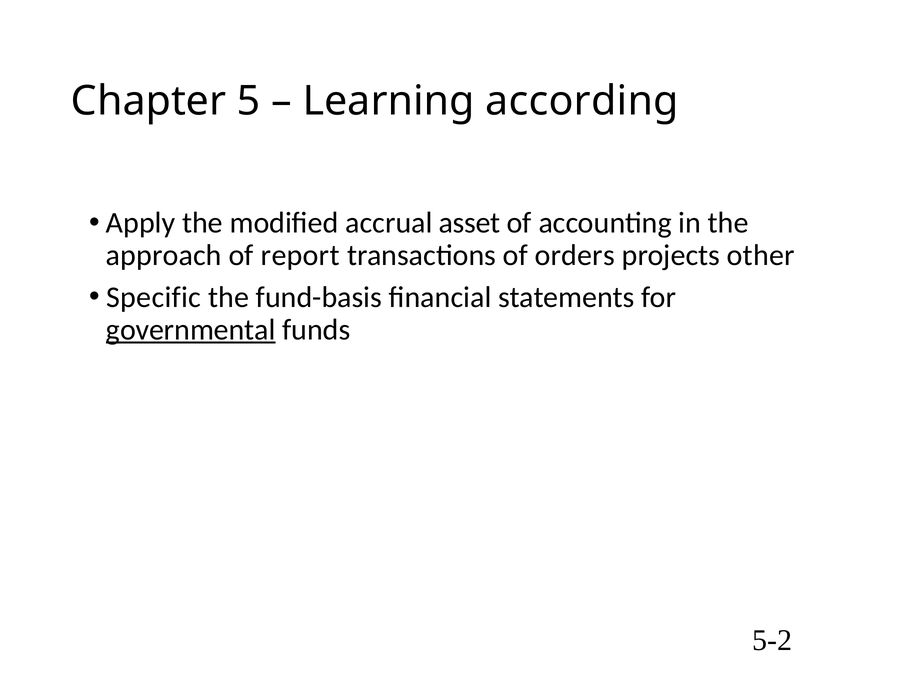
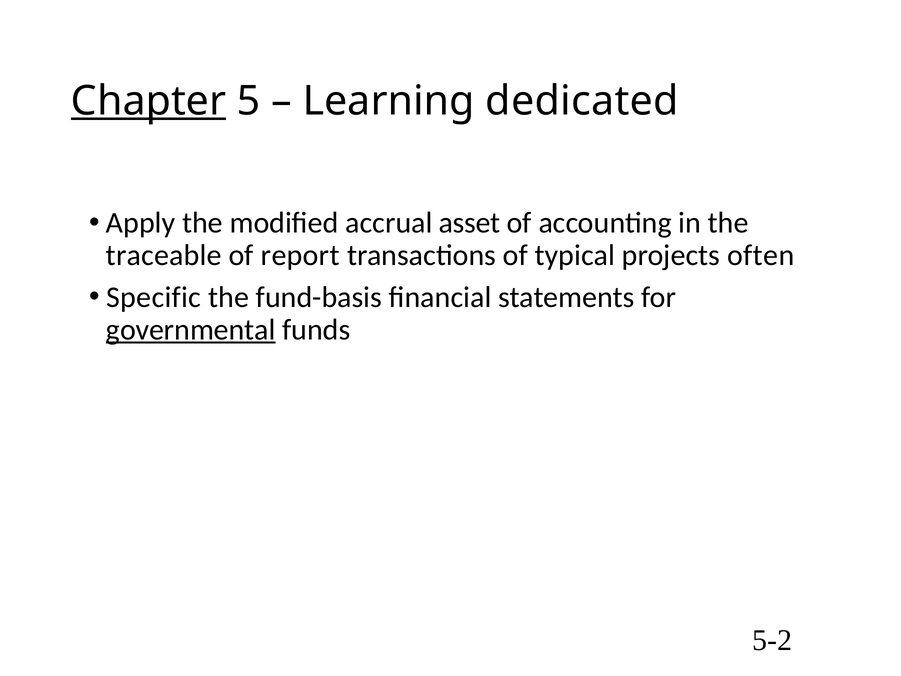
Chapter underline: none -> present
according: according -> dedicated
approach: approach -> traceable
orders: orders -> typical
other: other -> often
